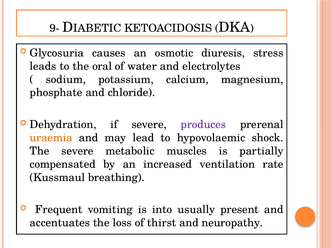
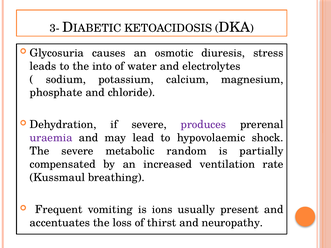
9-: 9- -> 3-
oral: oral -> into
uraemia colour: orange -> purple
muscles: muscles -> random
into: into -> ions
